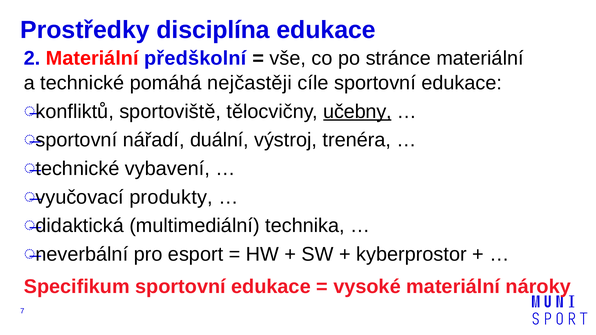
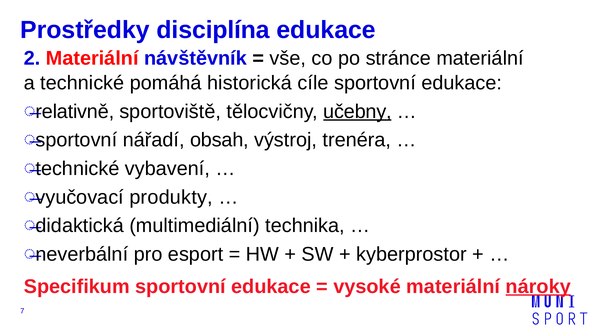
předškolní: předškolní -> návštěvník
nejčastěji: nejčastěji -> historická
konfliktů: konfliktů -> relativně
duální: duální -> obsah
nároky underline: none -> present
